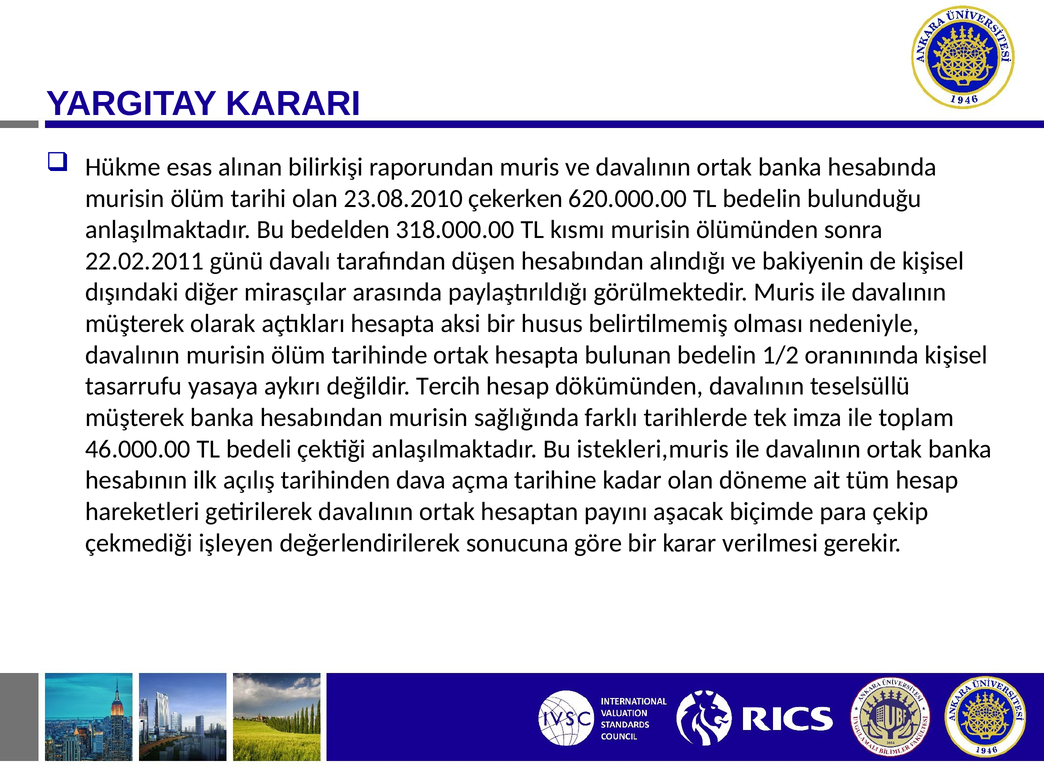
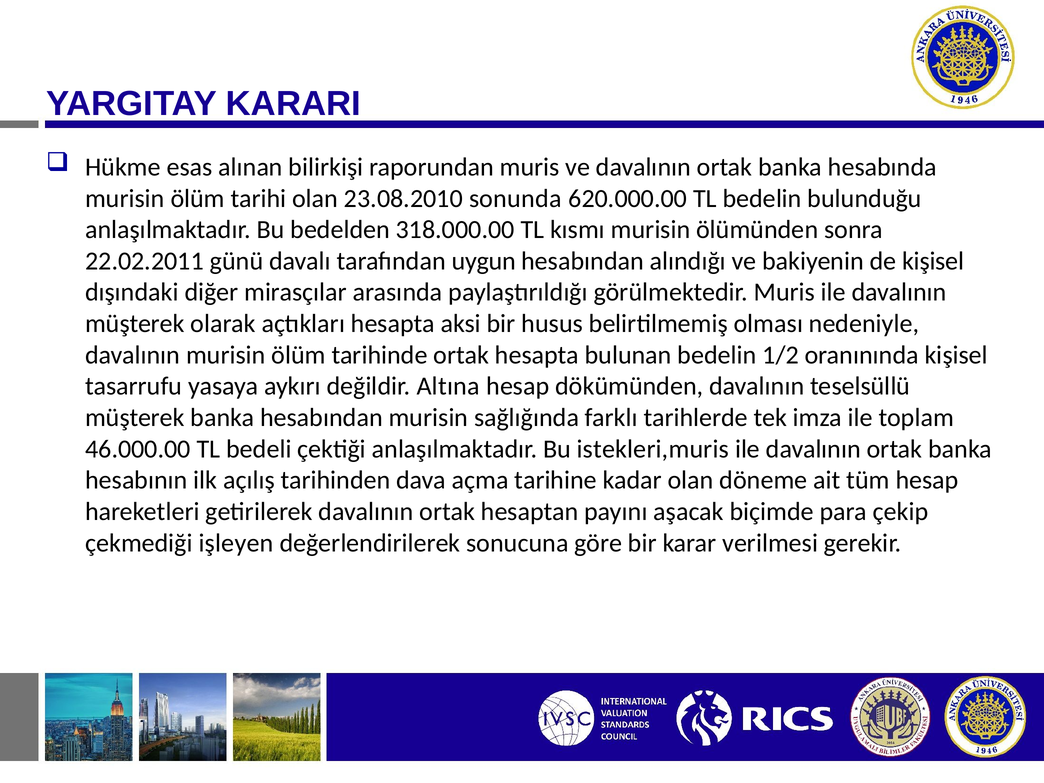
çekerken: çekerken -> sonunda
düşen: düşen -> uygun
Tercih: Tercih -> Altına
